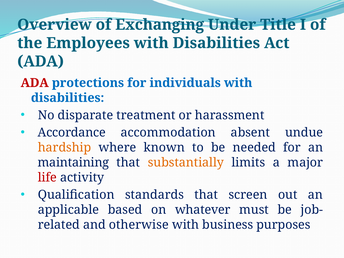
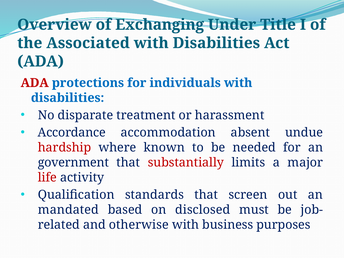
Employees: Employees -> Associated
hardship colour: orange -> red
maintaining: maintaining -> government
substantially colour: orange -> red
applicable: applicable -> mandated
whatever: whatever -> disclosed
